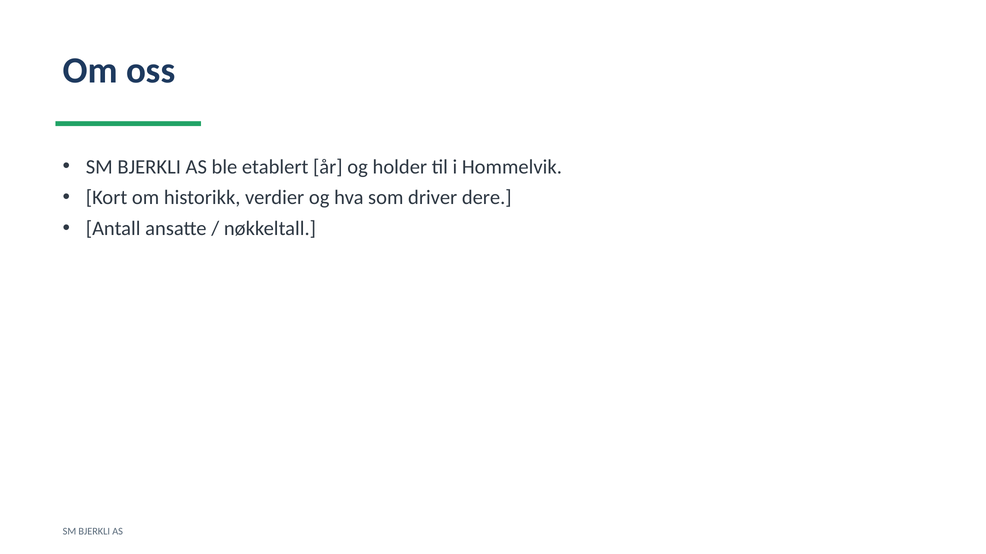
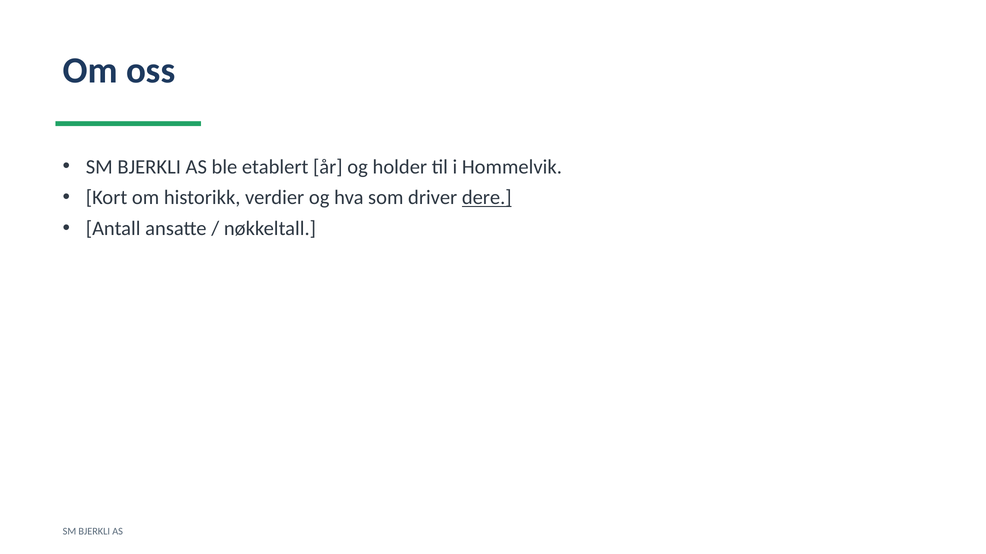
dere underline: none -> present
